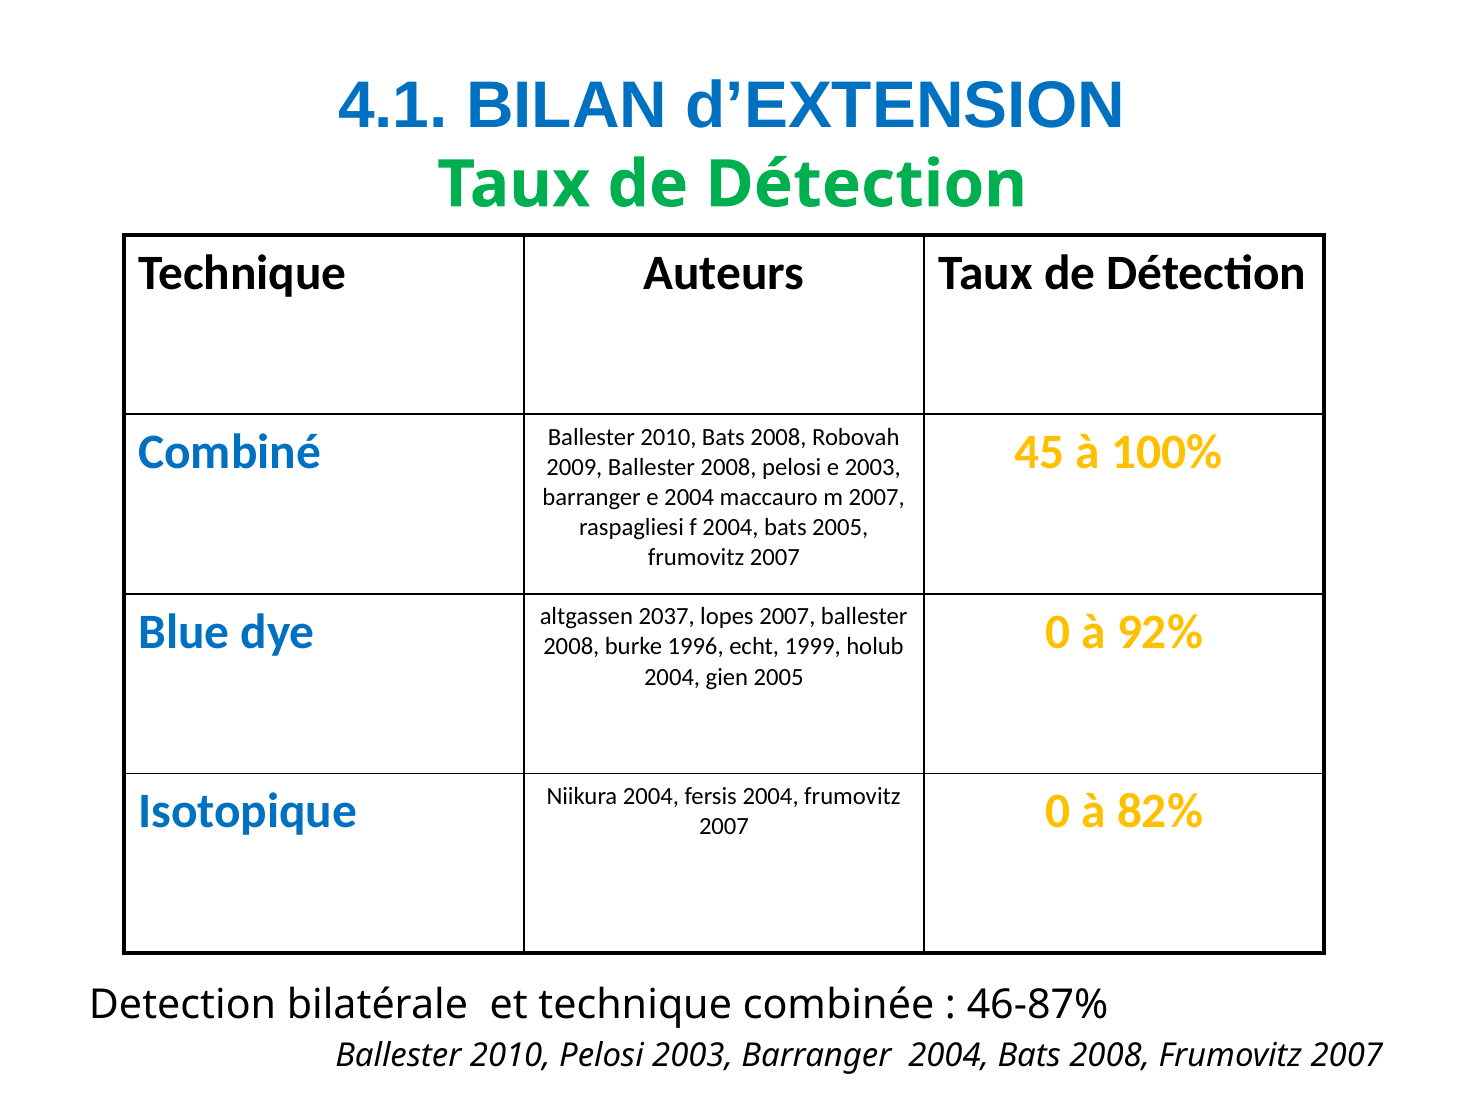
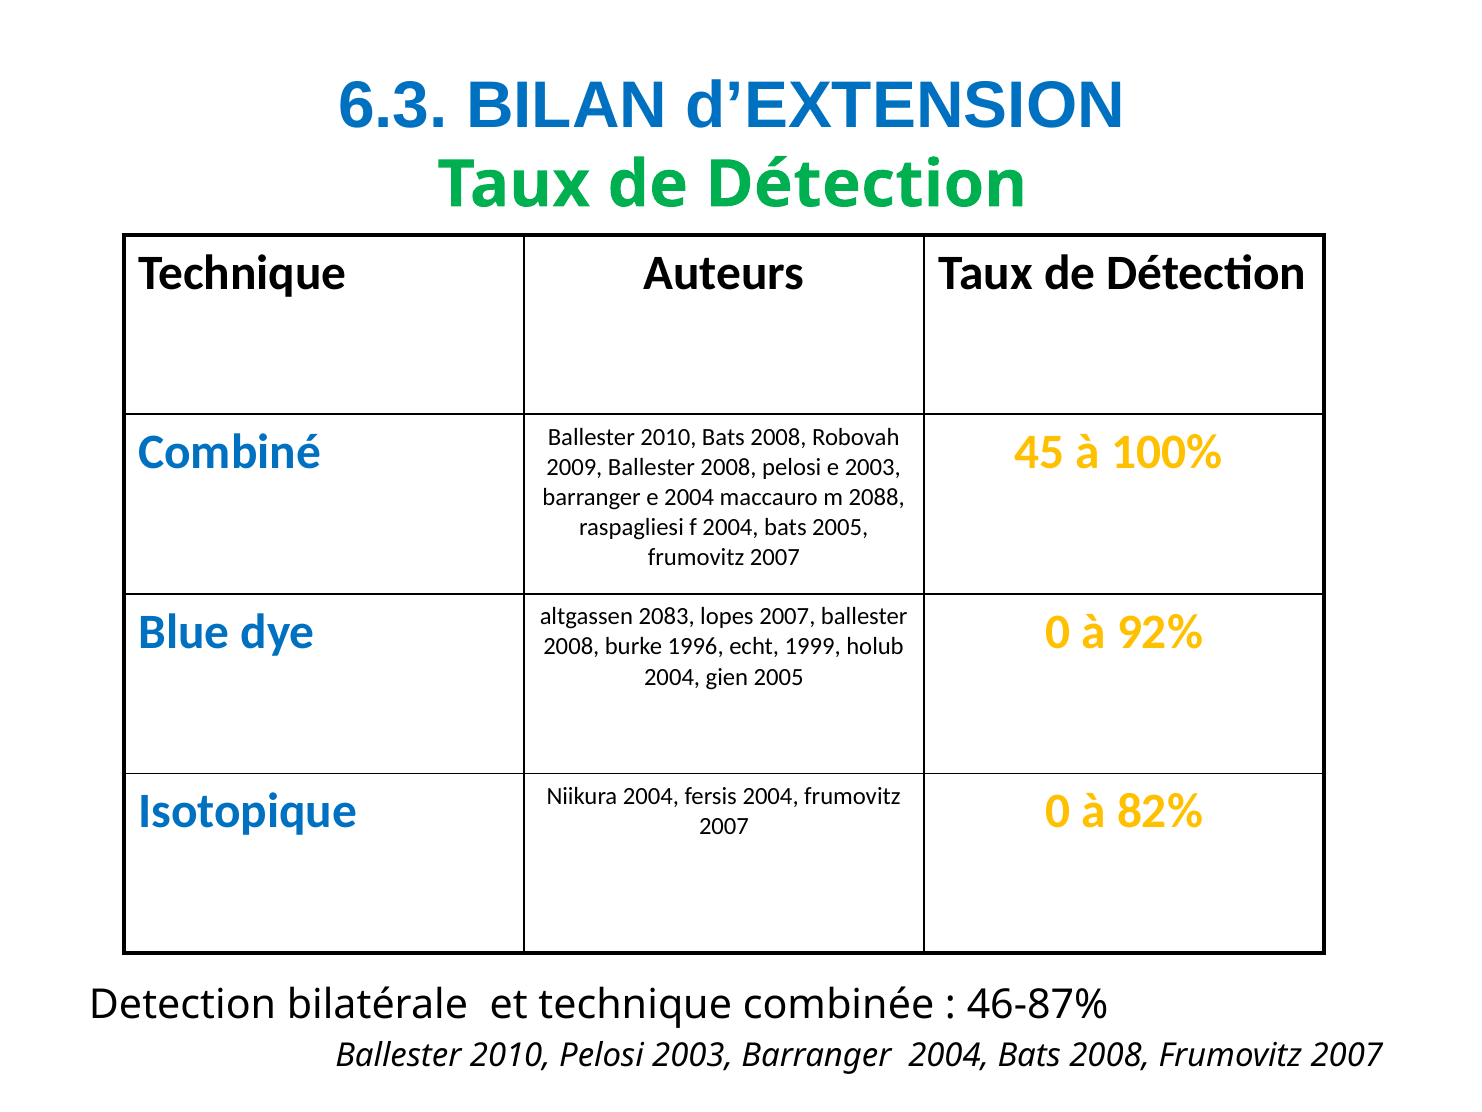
4.1: 4.1 -> 6.3
m 2007: 2007 -> 2088
2037: 2037 -> 2083
